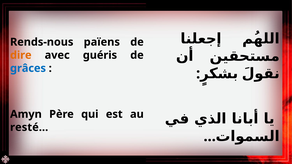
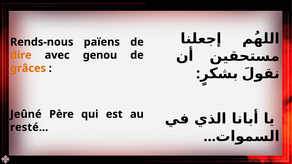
guéris: guéris -> genou
grâces colour: blue -> orange
Amyn: Amyn -> Jeûné
